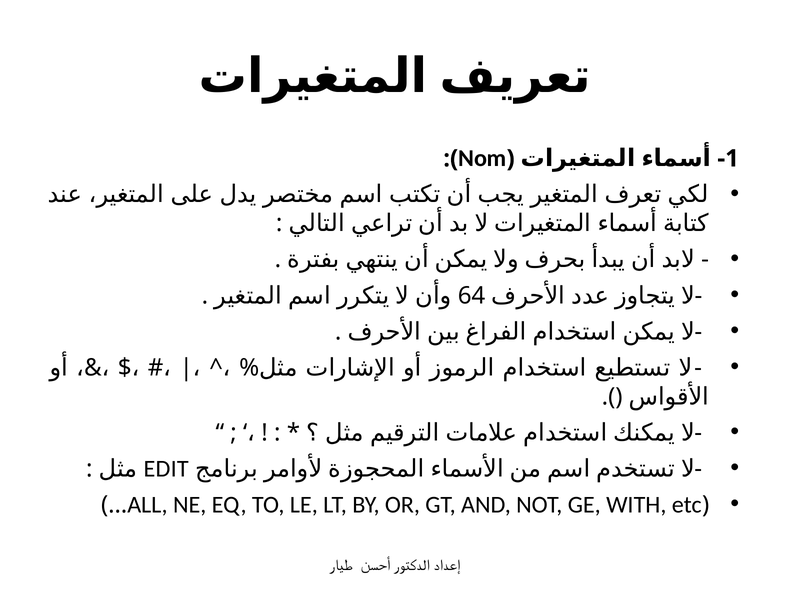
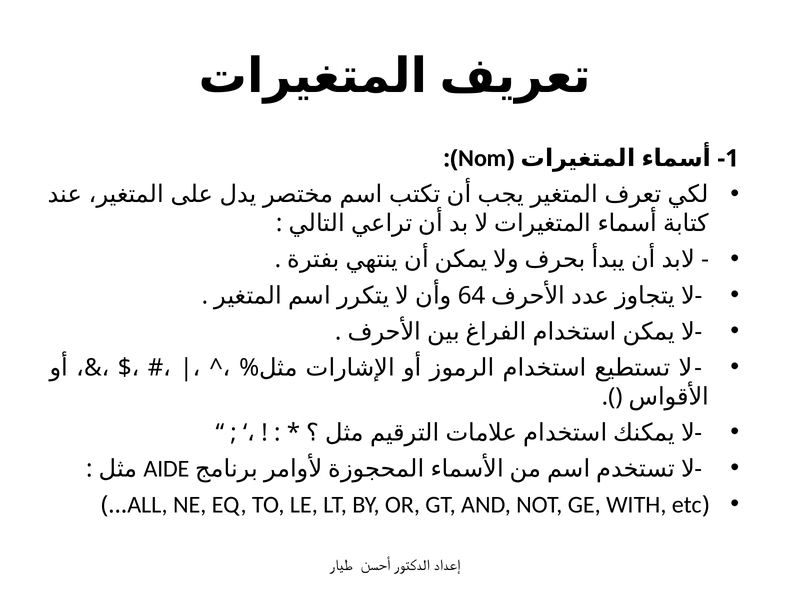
EDIT: EDIT -> AIDE
